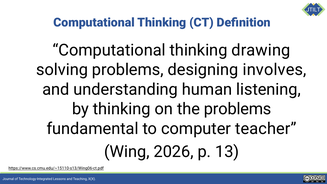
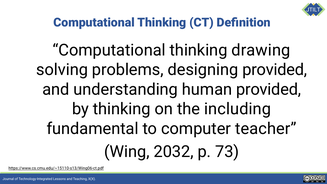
designing involves: involves -> provided
human listening: listening -> provided
the problems: problems -> including
2026: 2026 -> 2032
13: 13 -> 73
